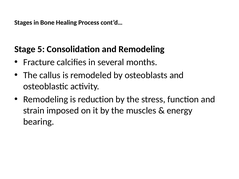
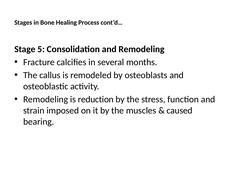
energy: energy -> caused
